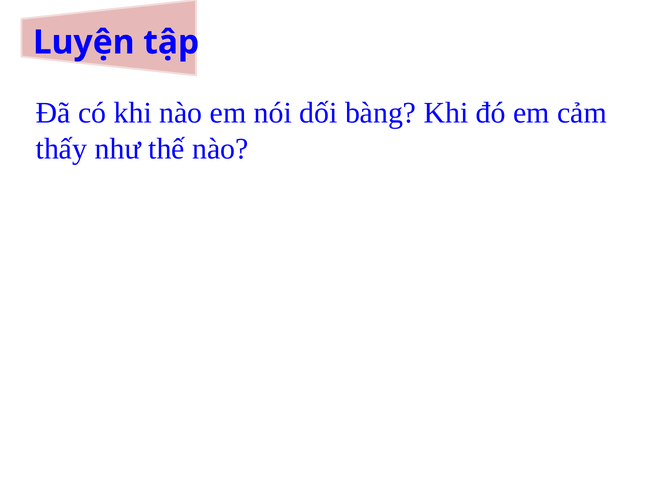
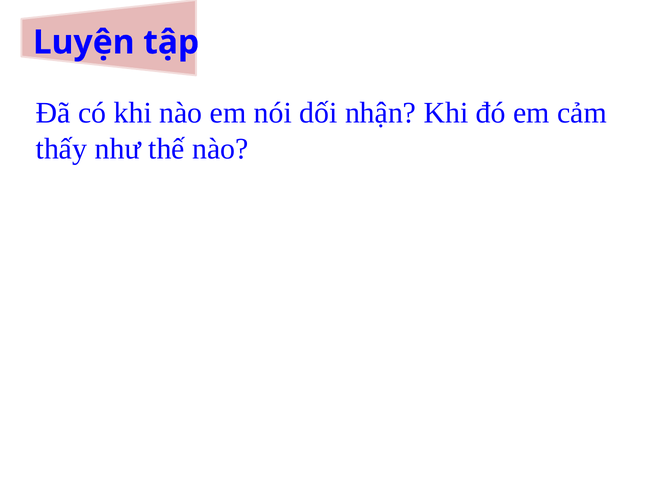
bàng: bàng -> nhận
